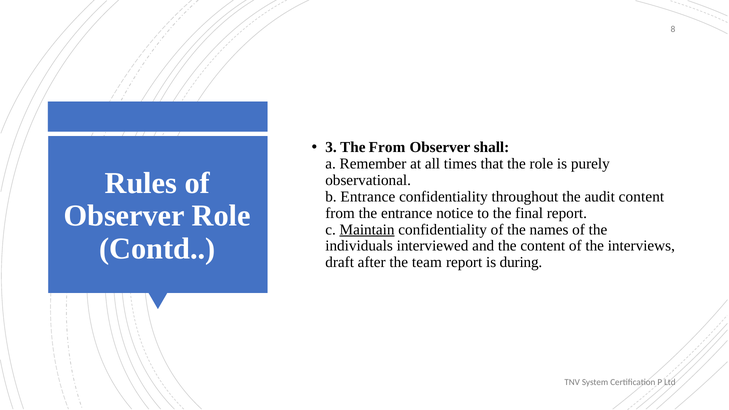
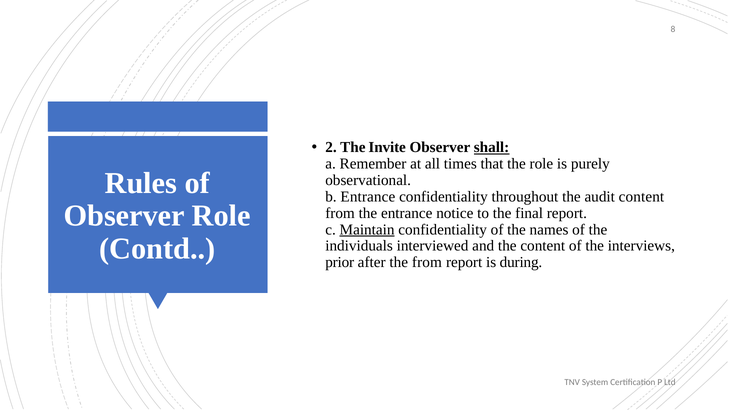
3: 3 -> 2
The From: From -> Invite
shall underline: none -> present
draft: draft -> prior
the team: team -> from
